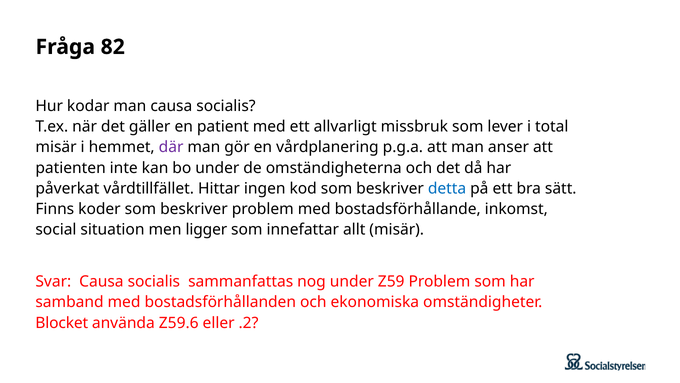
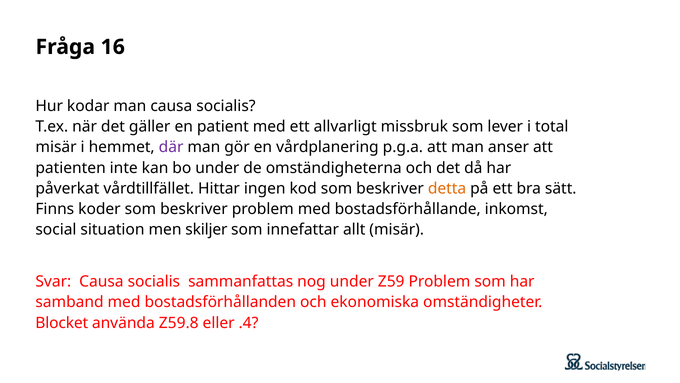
82: 82 -> 16
detta colour: blue -> orange
ligger: ligger -> skiljer
Z59.6: Z59.6 -> Z59.8
.2: .2 -> .4
